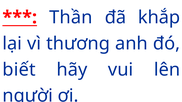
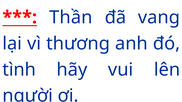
khắp: khắp -> vang
biết: biết -> tình
